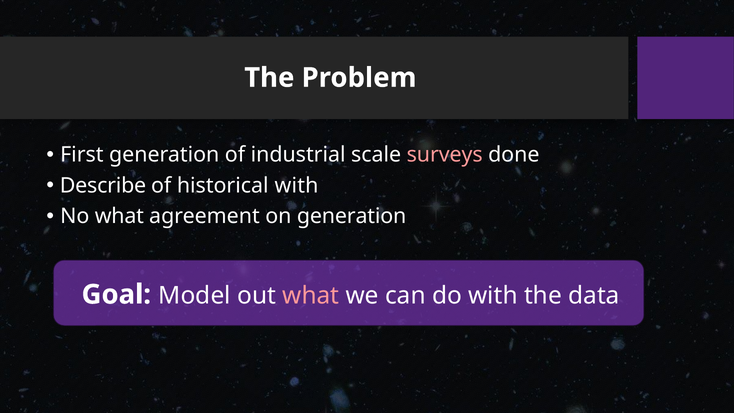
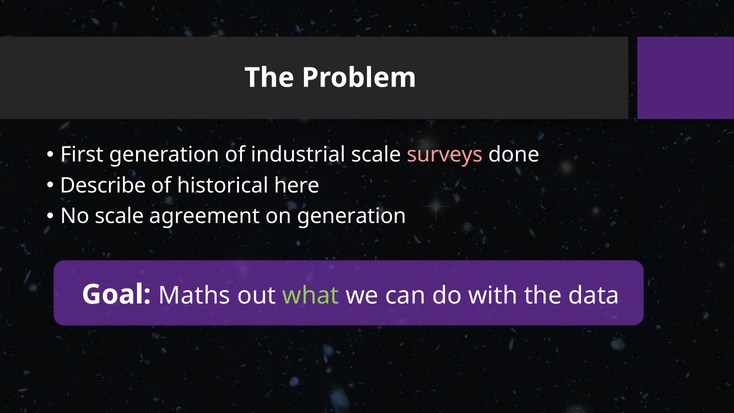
historical with: with -> here
No what: what -> scale
Model: Model -> Maths
what at (311, 295) colour: pink -> light green
